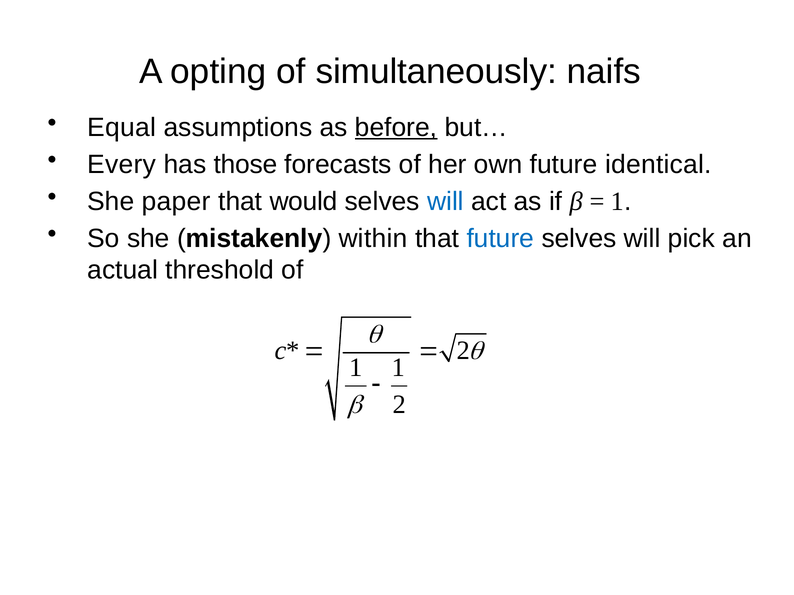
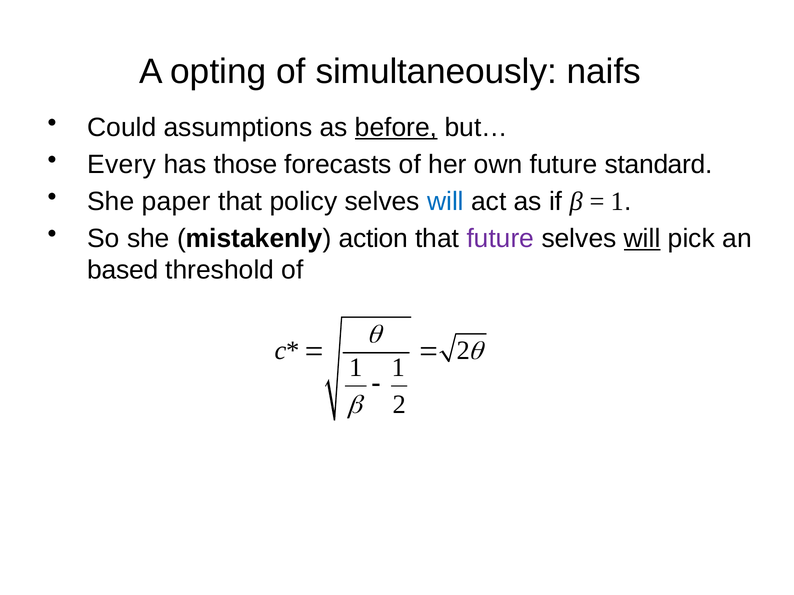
Equal: Equal -> Could
identical: identical -> standard
would: would -> policy
within: within -> action
future at (500, 239) colour: blue -> purple
will at (642, 239) underline: none -> present
actual: actual -> based
